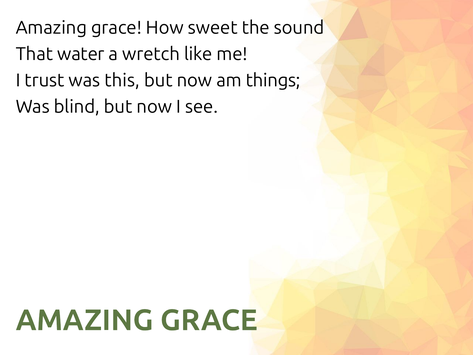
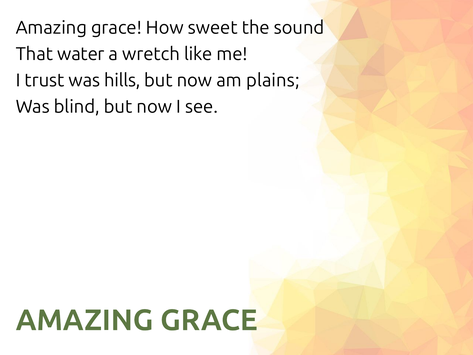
this: this -> hills
things: things -> plains
